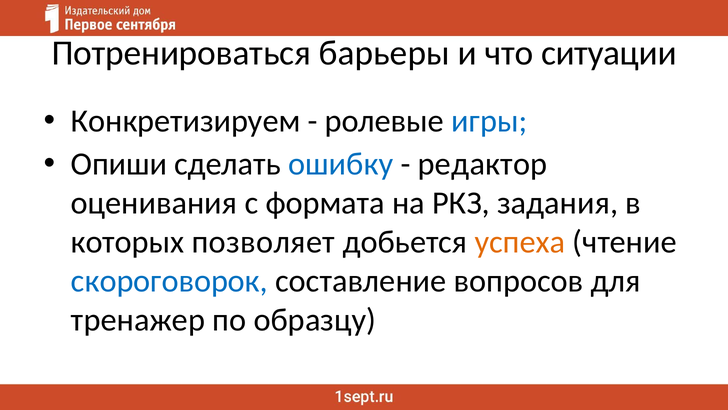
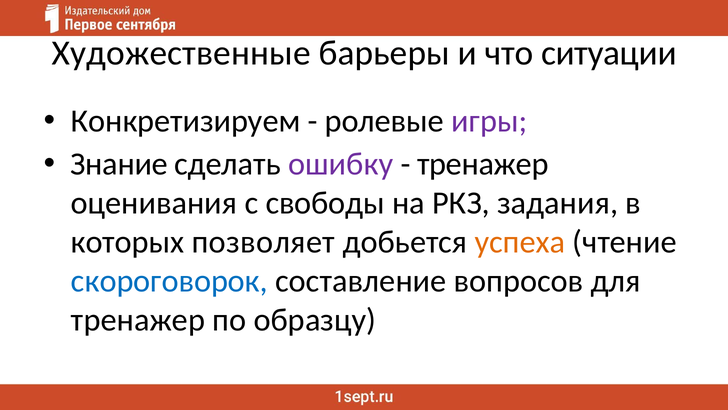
Потренироваться: Потренироваться -> Художественные
игры colour: blue -> purple
Опиши: Опиши -> Знание
ошибку colour: blue -> purple
редактор at (483, 164): редактор -> тренажер
формата: формата -> свободы
